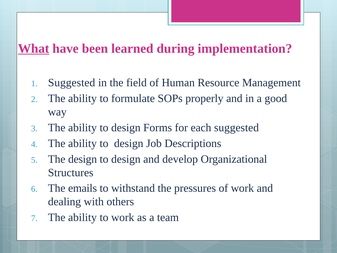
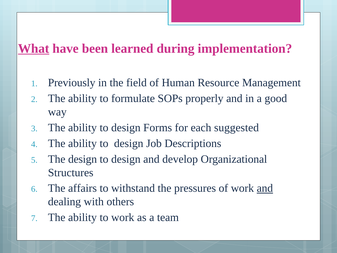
Suggested at (72, 83): Suggested -> Previously
emails: emails -> affairs
and at (265, 188) underline: none -> present
